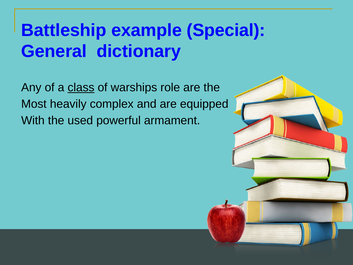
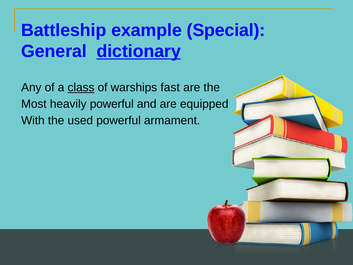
dictionary underline: none -> present
role: role -> fast
heavily complex: complex -> powerful
